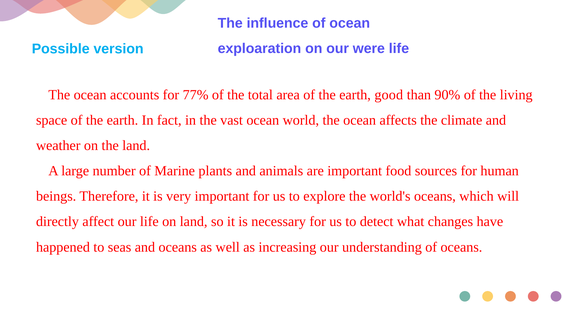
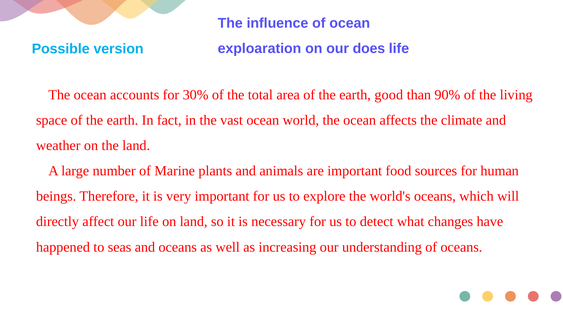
were: were -> does
77%: 77% -> 30%
